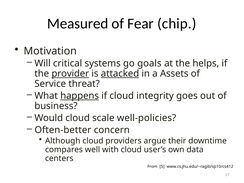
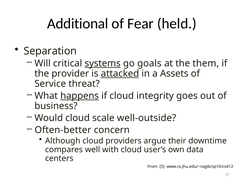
Measured: Measured -> Additional
chip: chip -> held
Motivation: Motivation -> Separation
systems underline: none -> present
helps: helps -> them
provider underline: present -> none
well-policies: well-policies -> well-outside
